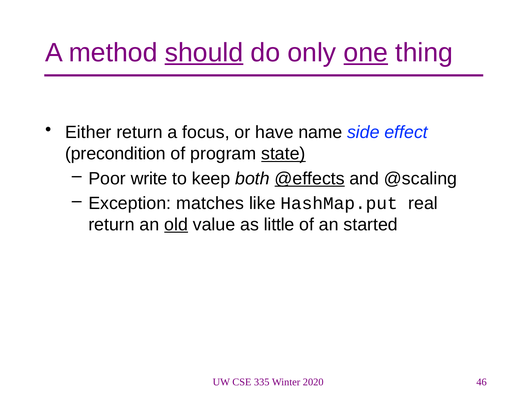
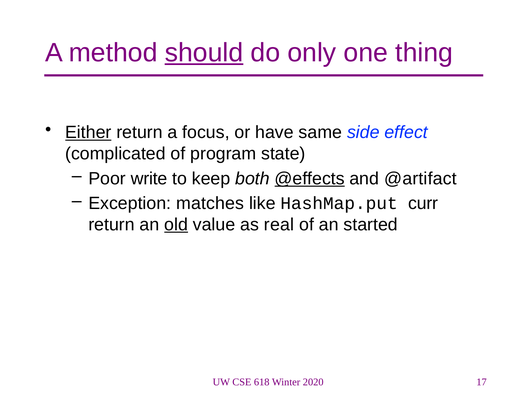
one underline: present -> none
Either underline: none -> present
name: name -> same
precondition: precondition -> complicated
state underline: present -> none
@scaling: @scaling -> @artifact
real: real -> curr
little: little -> real
335: 335 -> 618
46: 46 -> 17
